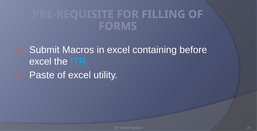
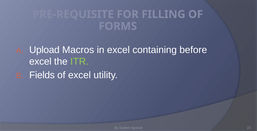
Submit: Submit -> Upload
ITR colour: light blue -> light green
Paste: Paste -> Fields
